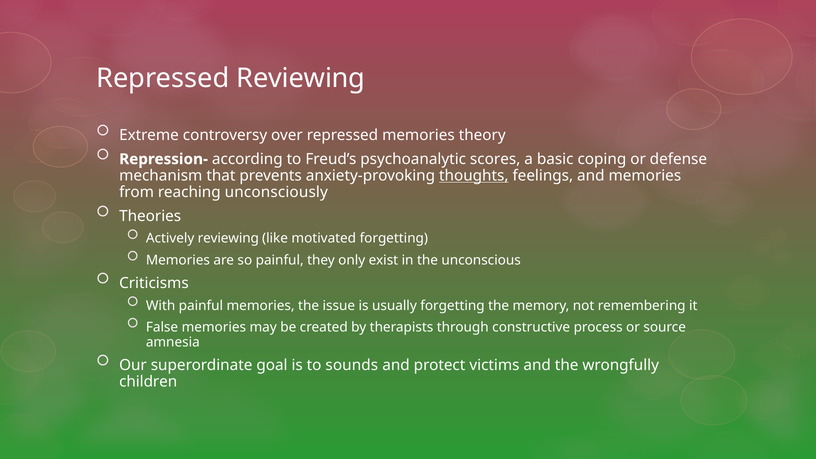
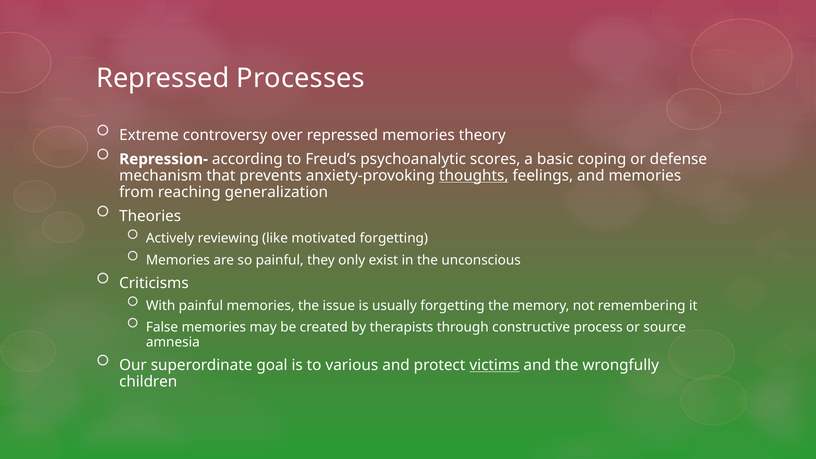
Repressed Reviewing: Reviewing -> Processes
unconsciously: unconsciously -> generalization
sounds: sounds -> various
victims underline: none -> present
